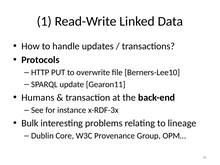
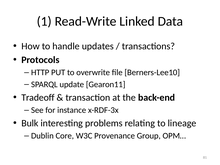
Humans: Humans -> Tradeoff
